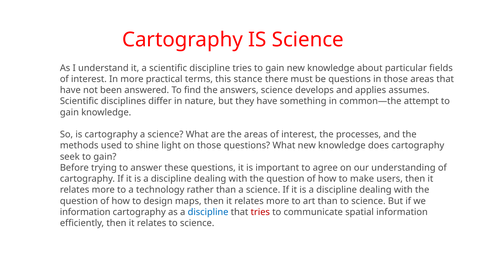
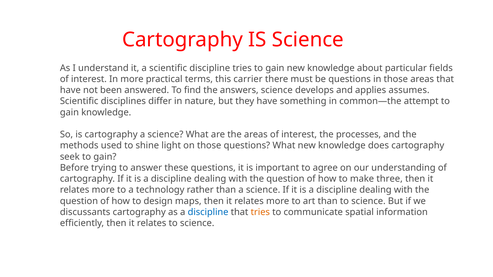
stance: stance -> carrier
users: users -> three
information at (85, 212): information -> discussants
tries at (260, 212) colour: red -> orange
